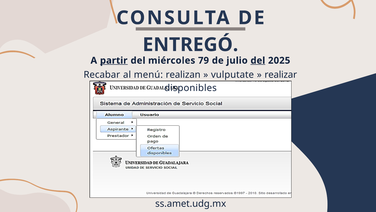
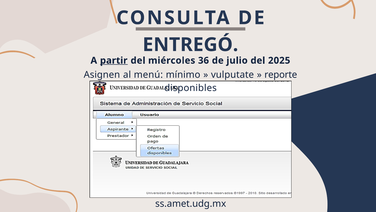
79: 79 -> 36
del at (258, 60) underline: present -> none
Recabar: Recabar -> Asignen
realizan: realizan -> mínimo
realizar: realizar -> reporte
